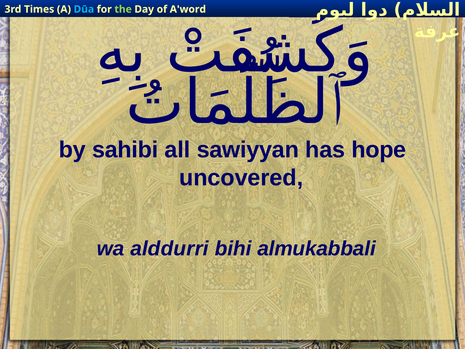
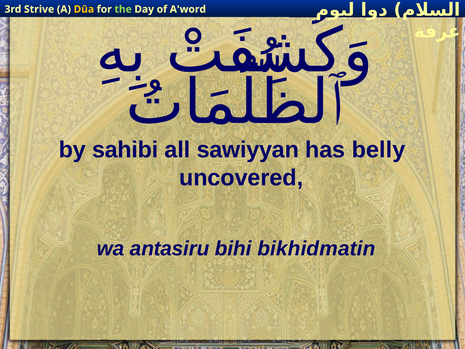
Times: Times -> Strive
Dūa colour: light blue -> yellow
hope: hope -> belly
alddurri: alddurri -> antasiru
almukabbali: almukabbali -> bikhidmatin
